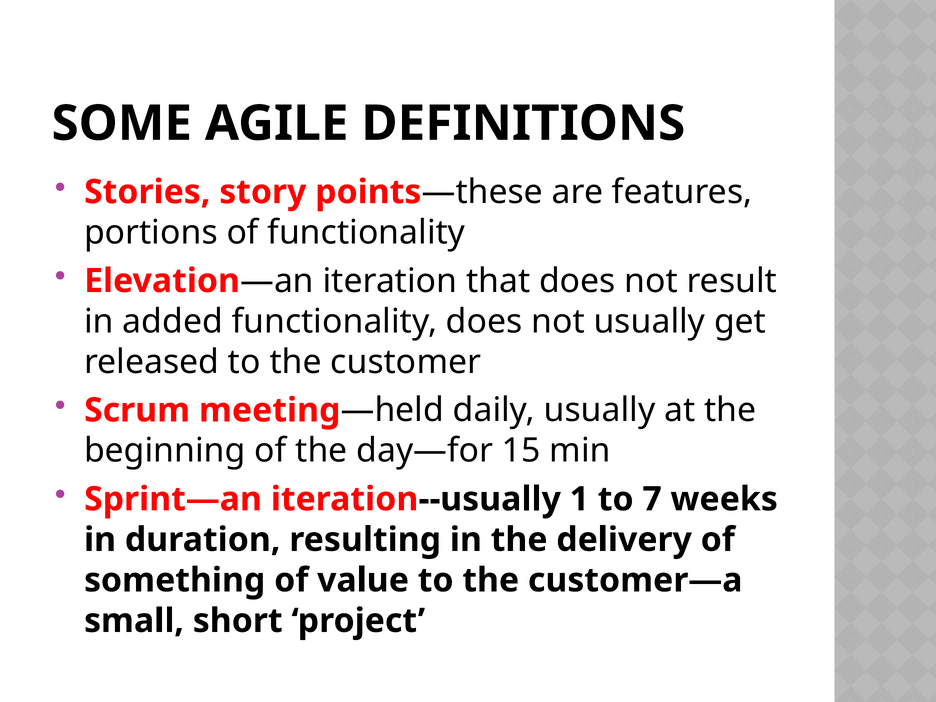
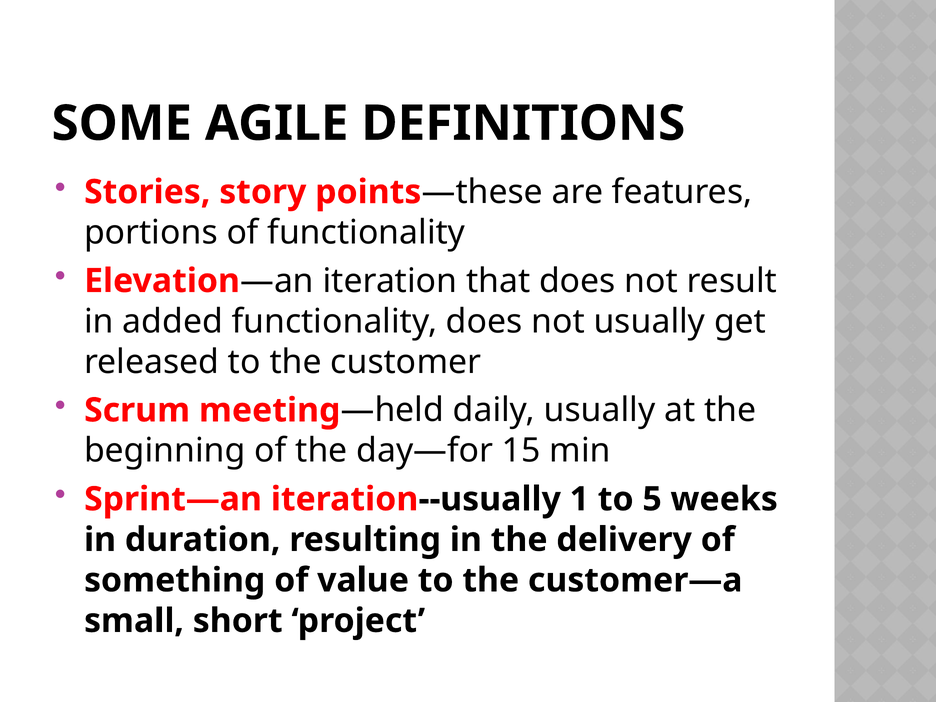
7: 7 -> 5
